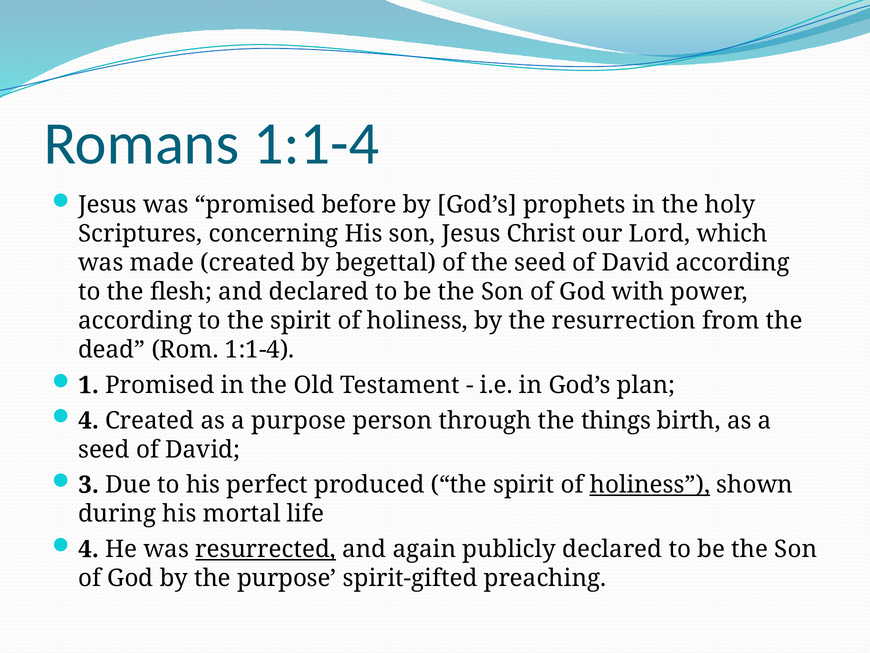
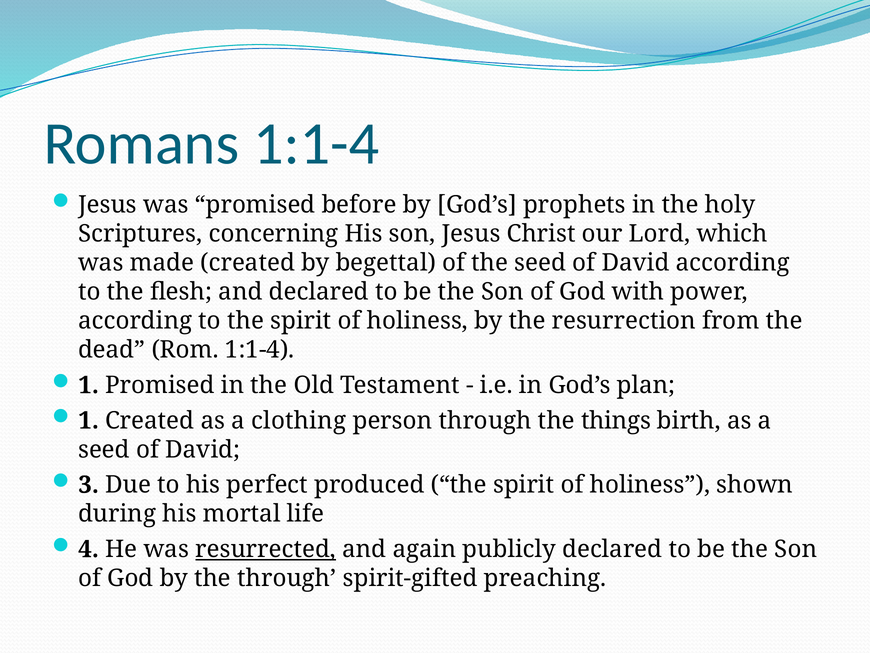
4 at (89, 420): 4 -> 1
a purpose: purpose -> clothing
holiness at (650, 485) underline: present -> none
the purpose: purpose -> through
